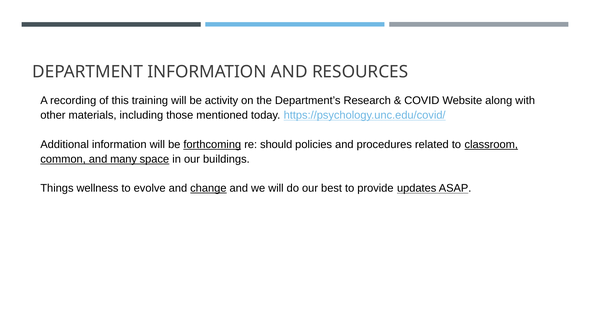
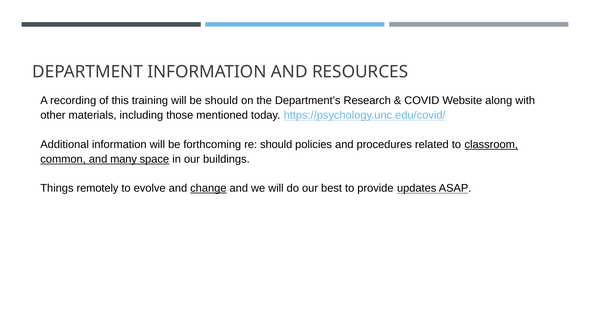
be activity: activity -> should
forthcoming underline: present -> none
wellness: wellness -> remotely
